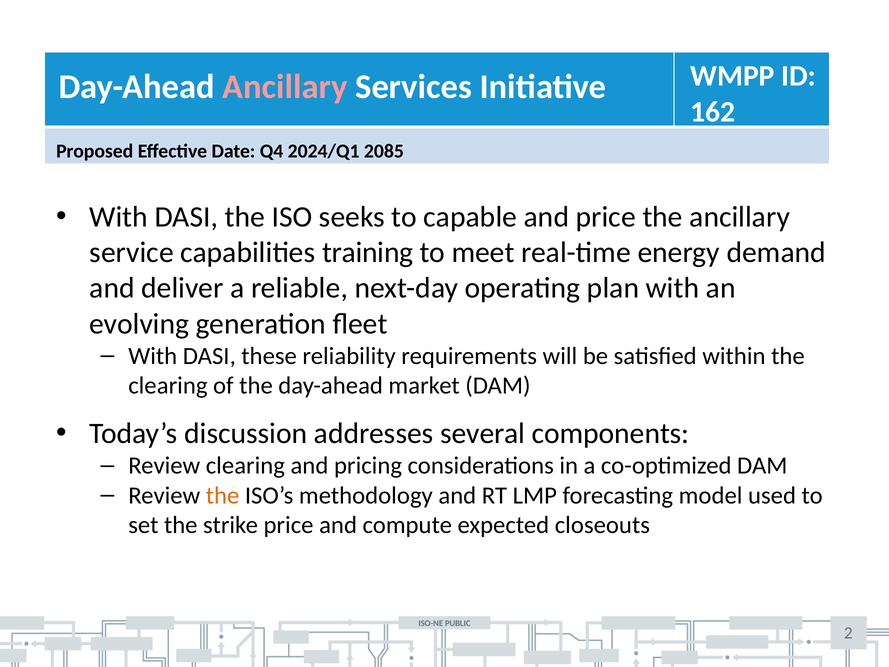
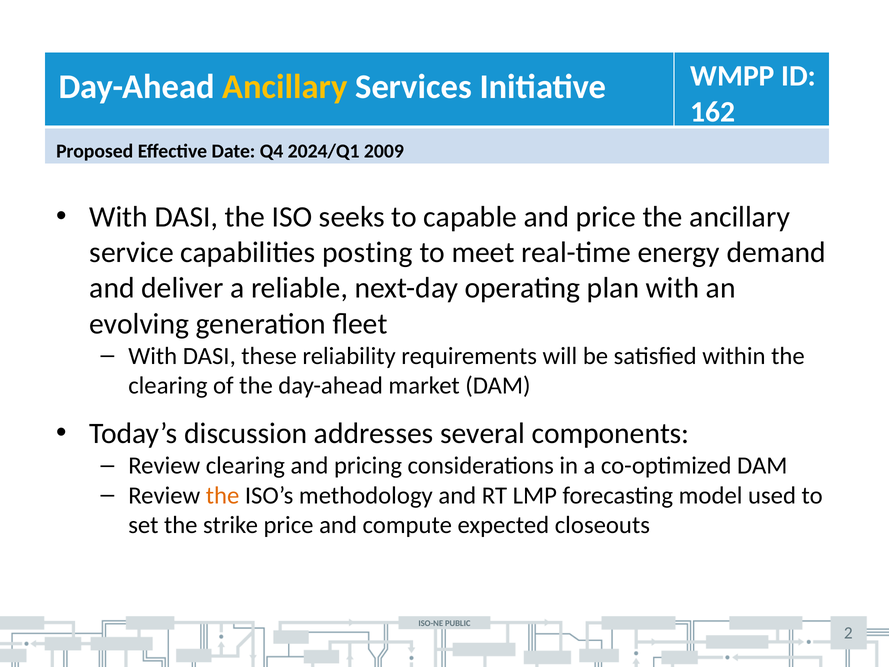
Ancillary at (285, 87) colour: pink -> yellow
2085: 2085 -> 2009
training: training -> posting
